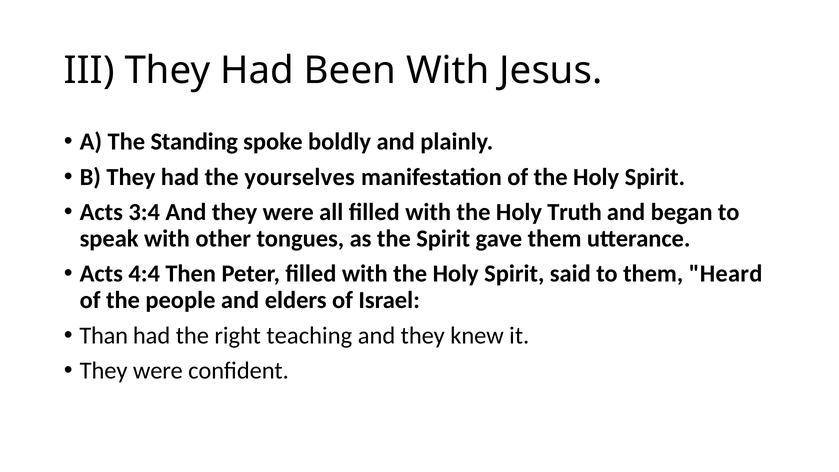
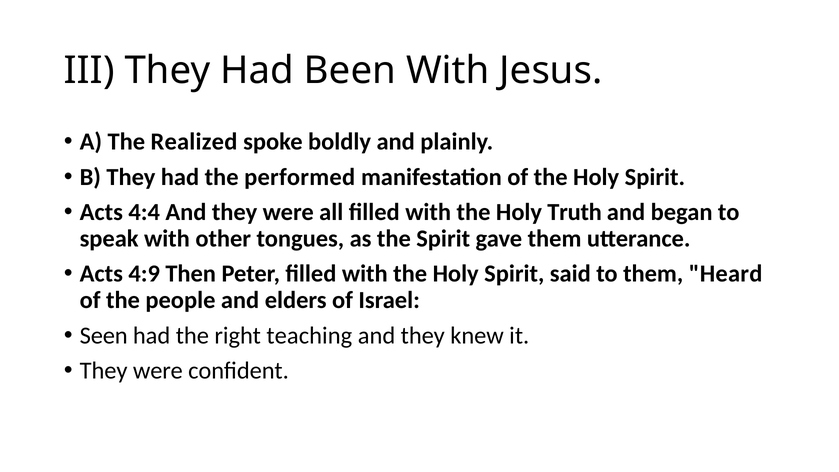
Standing: Standing -> Realized
yourselves: yourselves -> performed
3:4: 3:4 -> 4:4
4:4: 4:4 -> 4:9
Than: Than -> Seen
